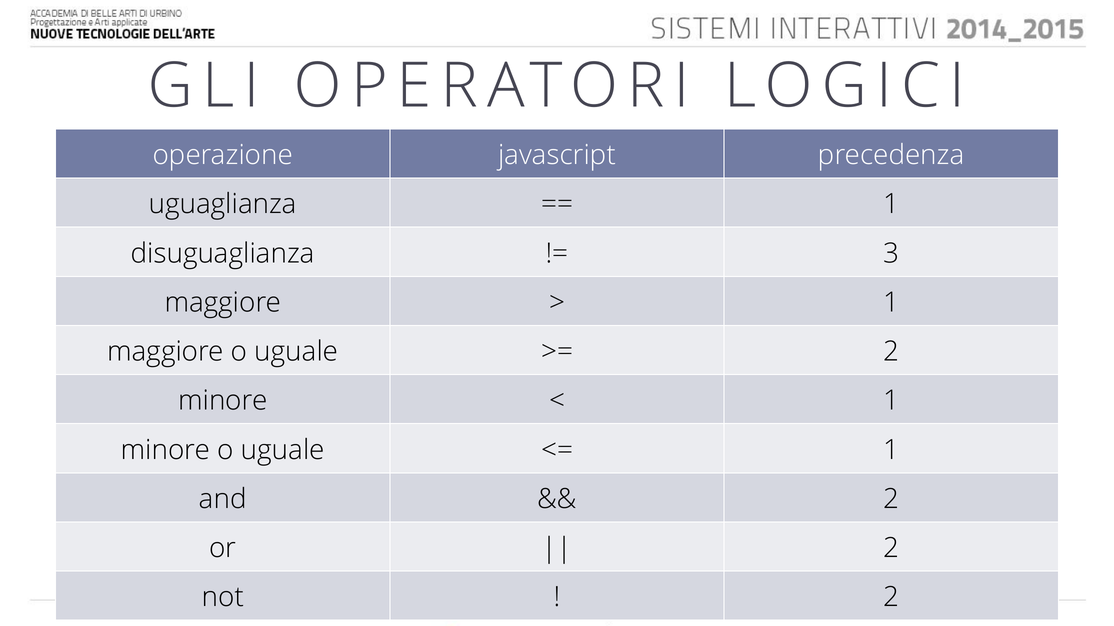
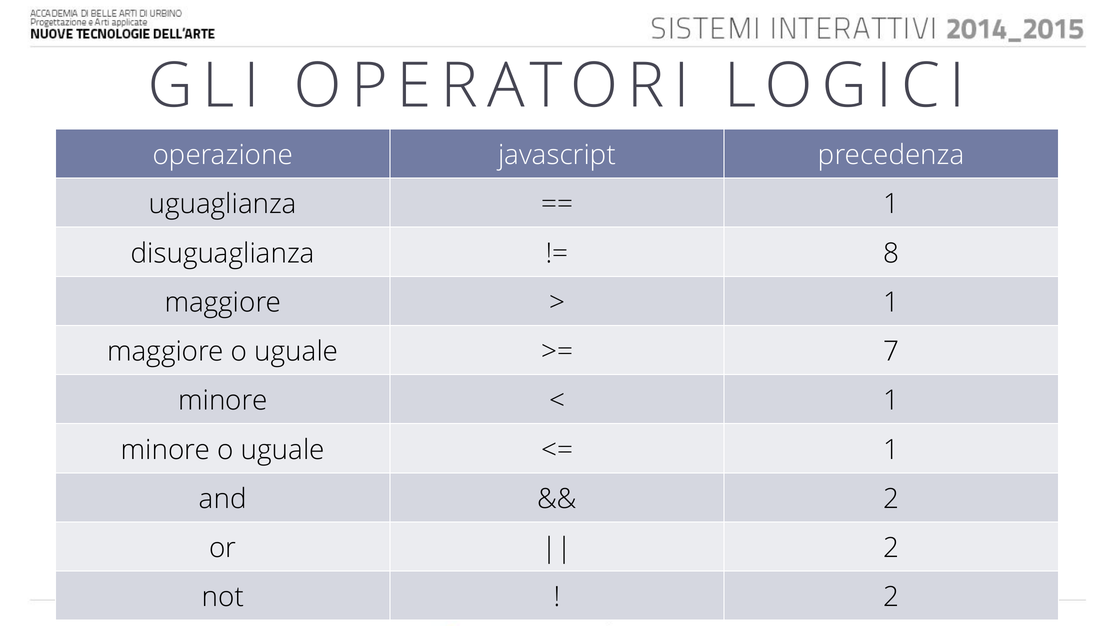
3: 3 -> 8
2 at (891, 352): 2 -> 7
